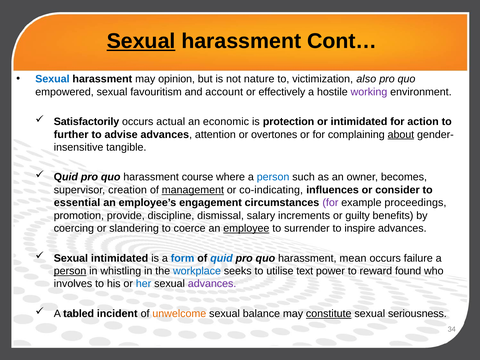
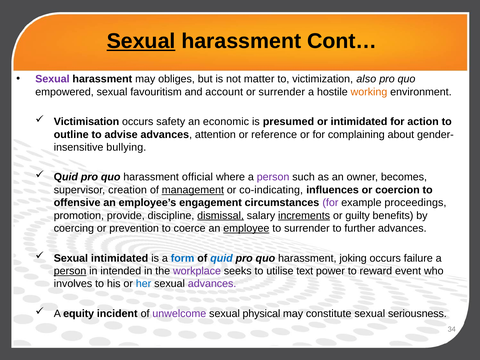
Sexual at (52, 79) colour: blue -> purple
opinion: opinion -> obliges
nature: nature -> matter
or effectively: effectively -> surrender
working colour: purple -> orange
Satisfactorily: Satisfactorily -> Victimisation
actual: actual -> safety
protection: protection -> presumed
further: further -> outline
overtones: overtones -> reference
about underline: present -> none
tangible: tangible -> bullying
course: course -> official
person at (273, 177) colour: blue -> purple
consider: consider -> coercion
essential: essential -> offensive
dismissal underline: none -> present
increments underline: none -> present
slandering: slandering -> prevention
inspire: inspire -> further
mean: mean -> joking
whistling: whistling -> intended
workplace colour: blue -> purple
found: found -> event
tabled: tabled -> equity
unwelcome colour: orange -> purple
balance: balance -> physical
constitute underline: present -> none
